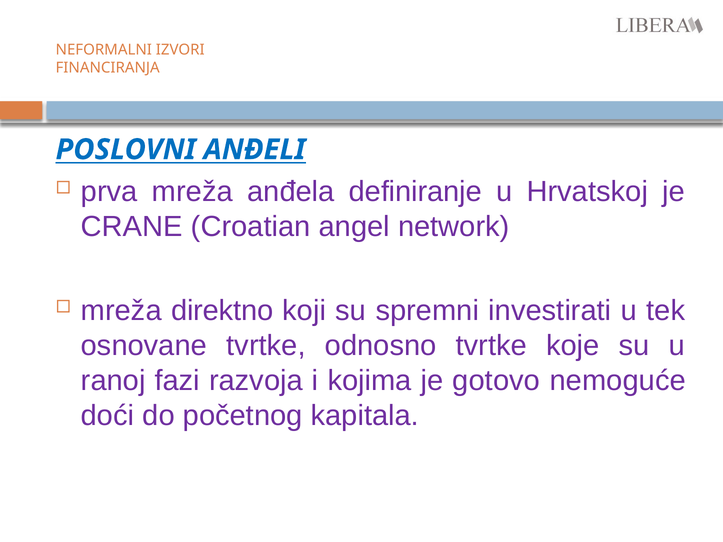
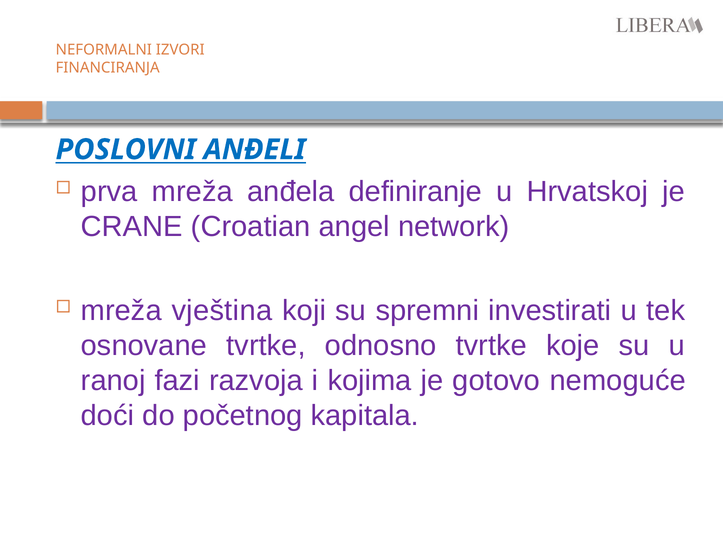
direktno: direktno -> vještina
